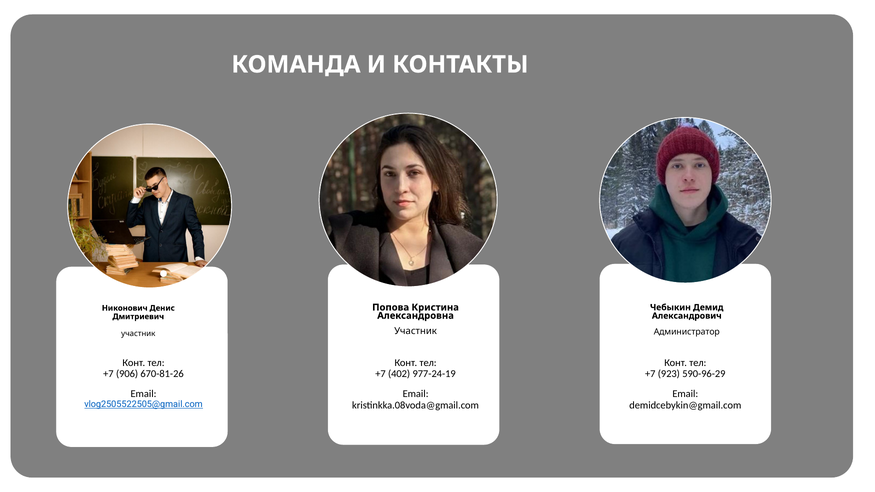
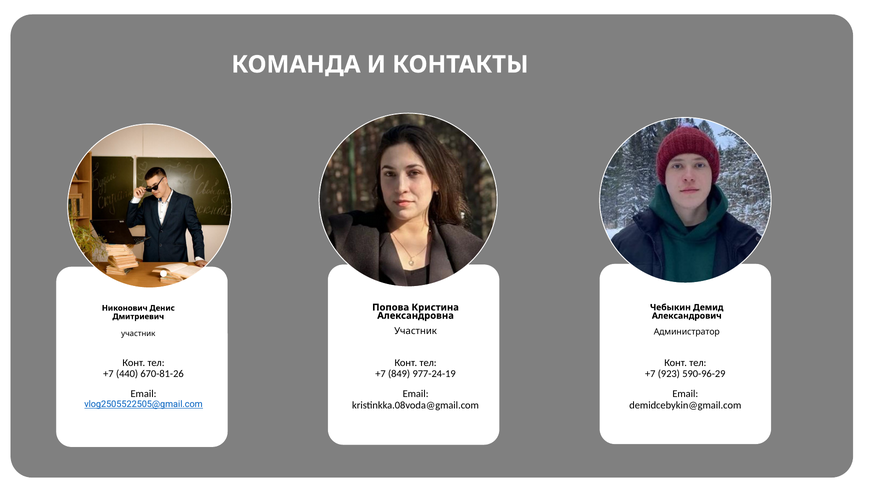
906: 906 -> 440
402: 402 -> 849
